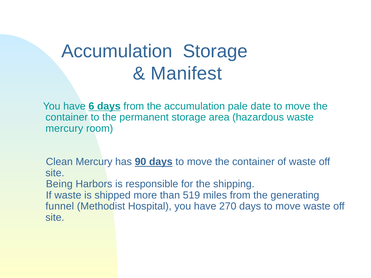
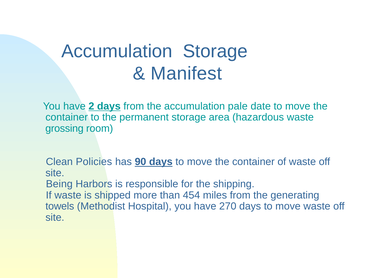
6: 6 -> 2
mercury at (64, 129): mercury -> grossing
Clean Mercury: Mercury -> Policies
519: 519 -> 454
funnel: funnel -> towels
